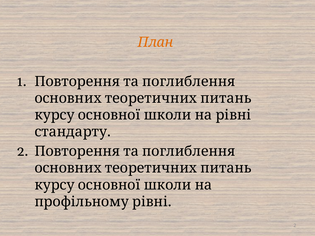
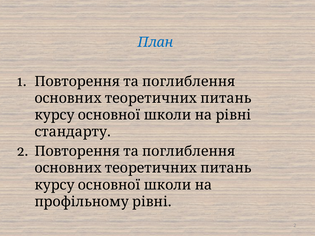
План colour: orange -> blue
